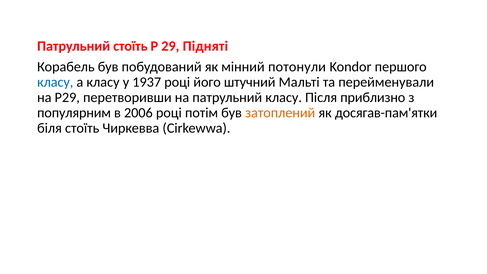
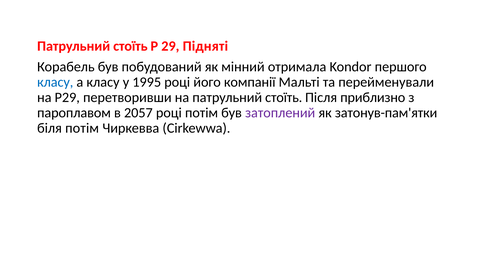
потонули: потонули -> отримала
1937: 1937 -> 1995
штучний: штучний -> компанії
на патрульний класу: класу -> стоїть
популярним: популярним -> пароплавом
2006: 2006 -> 2057
затоплений colour: orange -> purple
досягав-пам'ятки: досягав-пам'ятки -> затонув-пам'ятки
біля стоїть: стоїть -> потім
